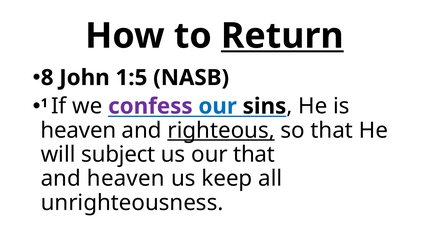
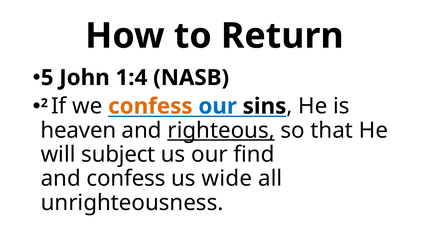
Return underline: present -> none
8: 8 -> 5
1:5: 1:5 -> 1:4
1: 1 -> 2
confess at (150, 106) colour: purple -> orange
our that: that -> find
and heaven: heaven -> confess
keep: keep -> wide
